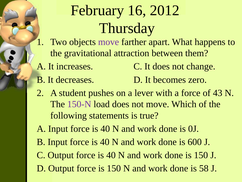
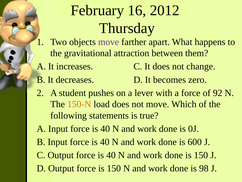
43: 43 -> 92
150-N colour: purple -> orange
58: 58 -> 98
